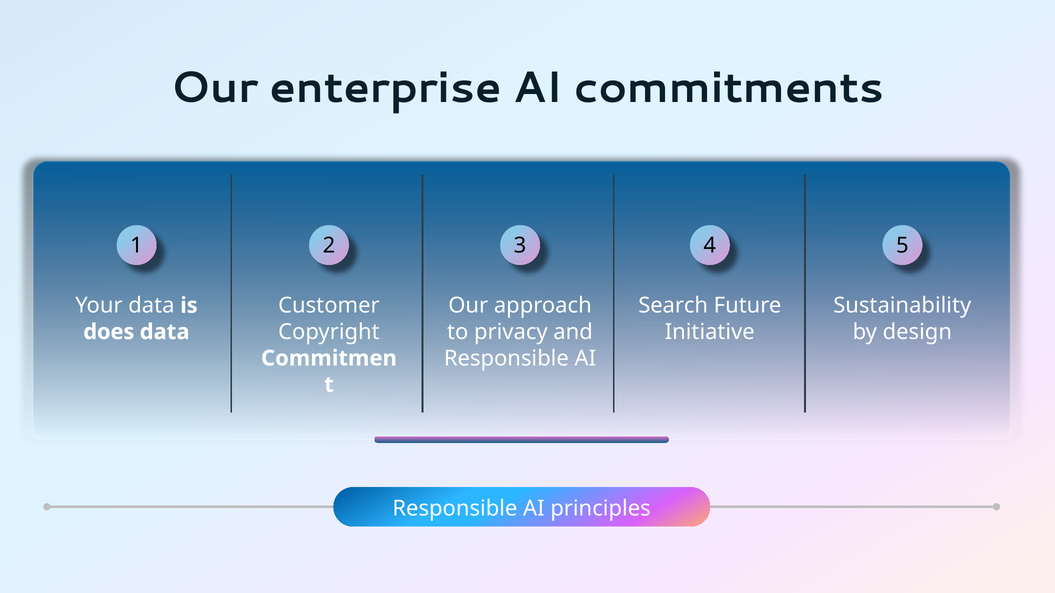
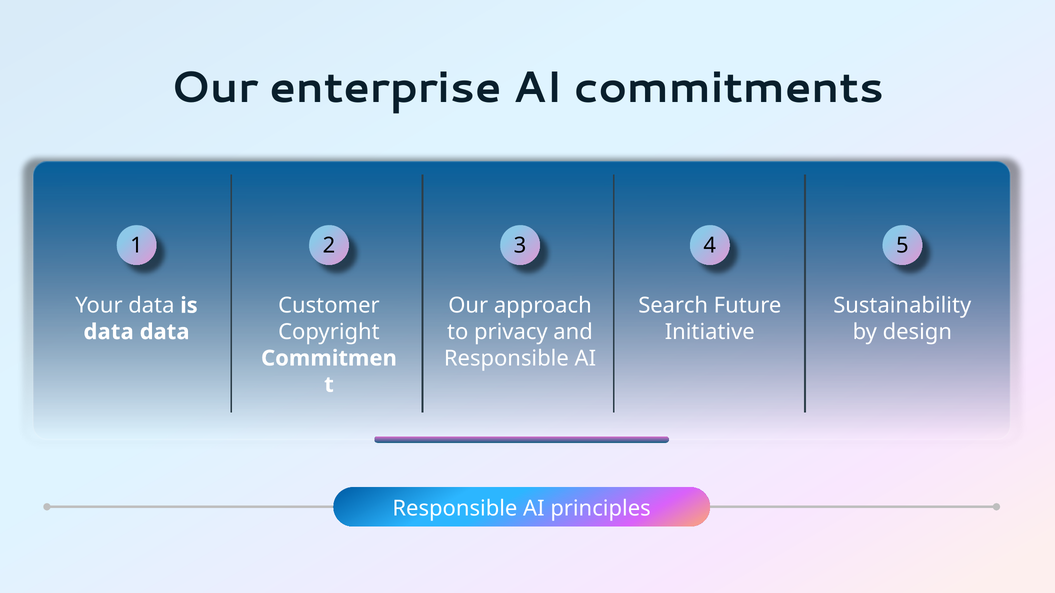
does at (109, 332): does -> data
